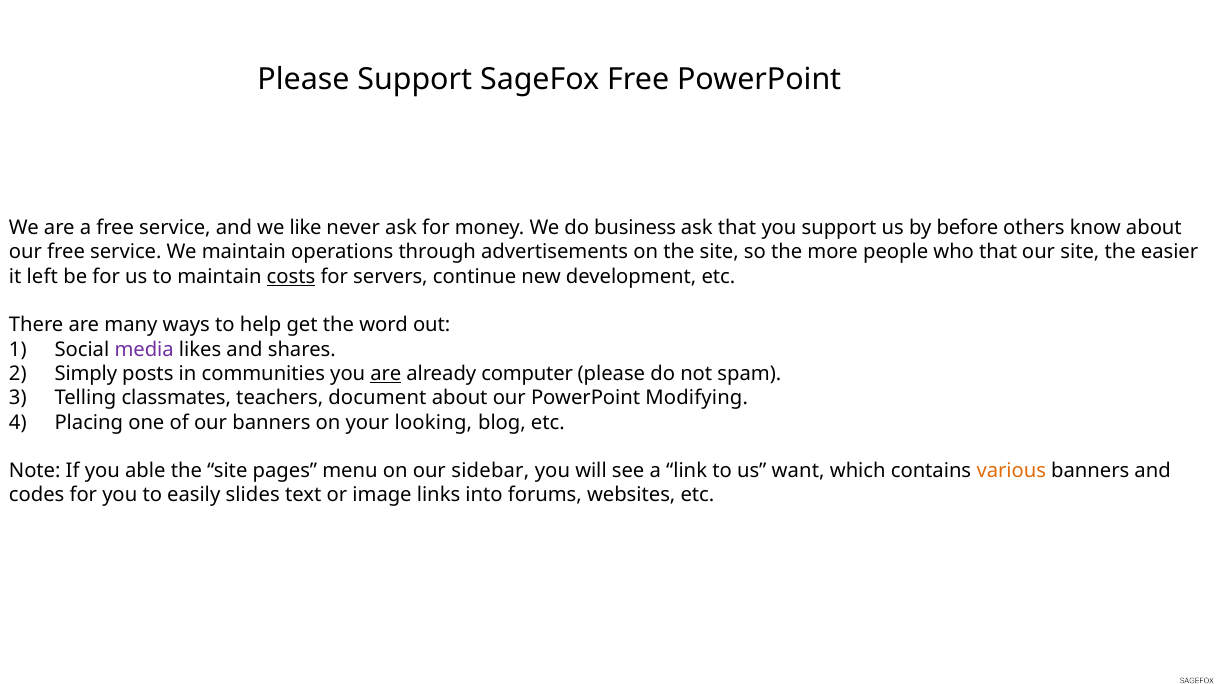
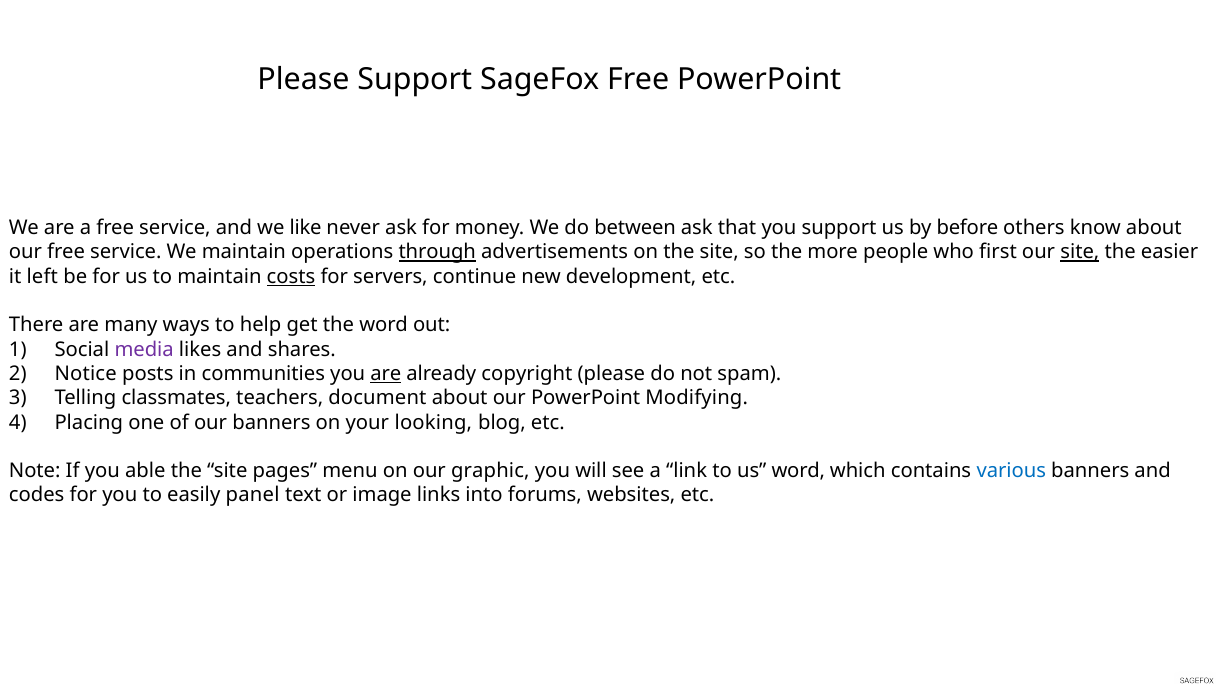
business: business -> between
through underline: none -> present
who that: that -> first
site at (1080, 252) underline: none -> present
Simply: Simply -> Notice
computer: computer -> copyright
sidebar: sidebar -> graphic
us want: want -> word
various colour: orange -> blue
slides: slides -> panel
